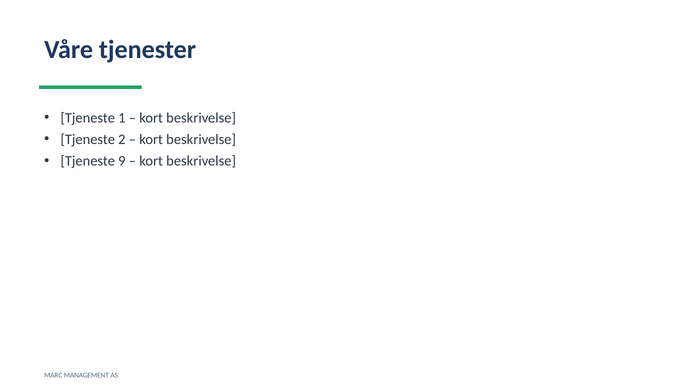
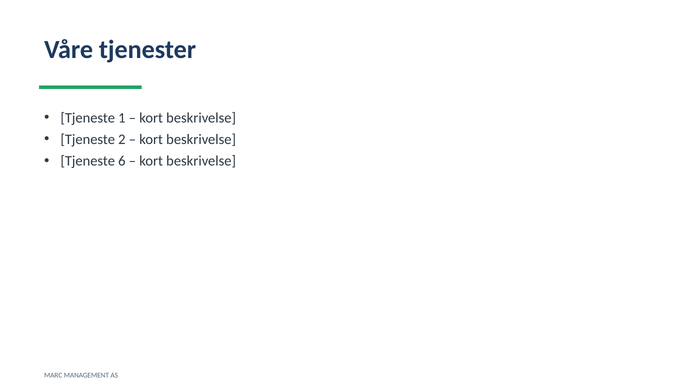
9: 9 -> 6
